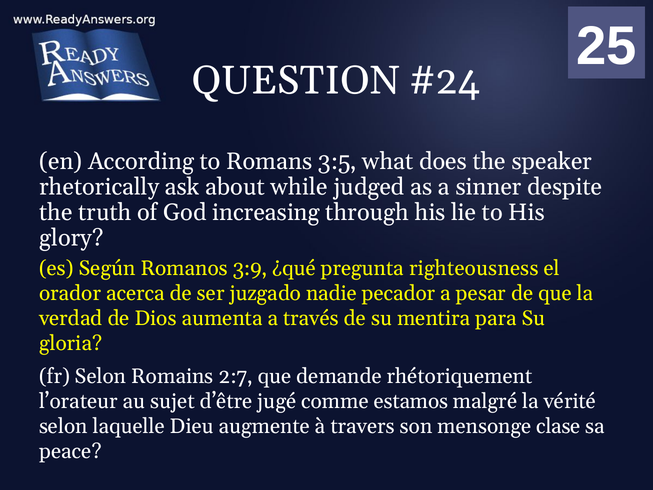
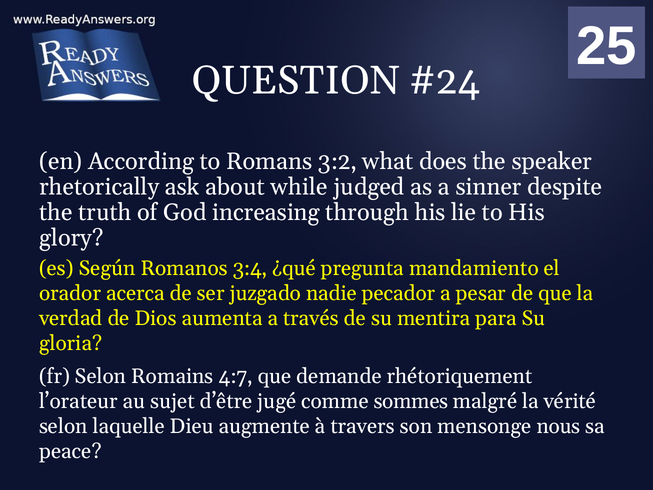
3:5: 3:5 -> 3:2
3:9: 3:9 -> 3:4
righteousness: righteousness -> mandamiento
2:7: 2:7 -> 4:7
estamos: estamos -> sommes
clase: clase -> nous
